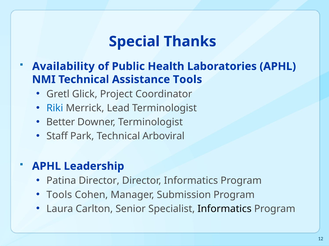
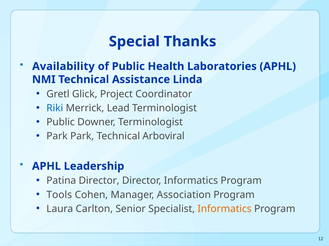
Assistance Tools: Tools -> Linda
Better at (61, 122): Better -> Public
Staff at (57, 136): Staff -> Park
Submission: Submission -> Association
Informatics at (225, 209) colour: black -> orange
